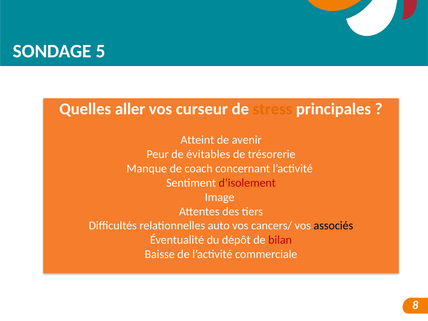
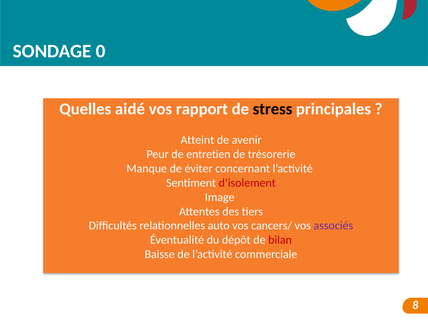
5: 5 -> 0
aller: aller -> aidé
curseur: curseur -> rapport
stress colour: orange -> black
évitables: évitables -> entretien
coach: coach -> éviter
associés colour: black -> purple
